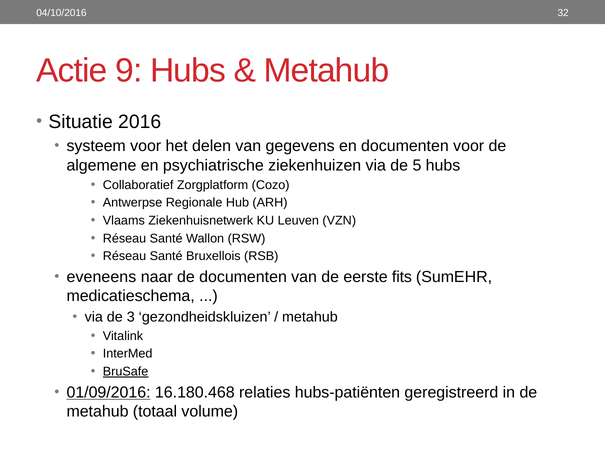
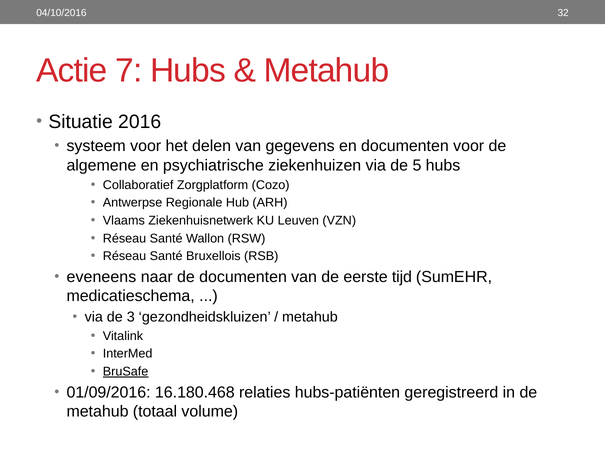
9: 9 -> 7
fits: fits -> tijd
01/09/2016 underline: present -> none
